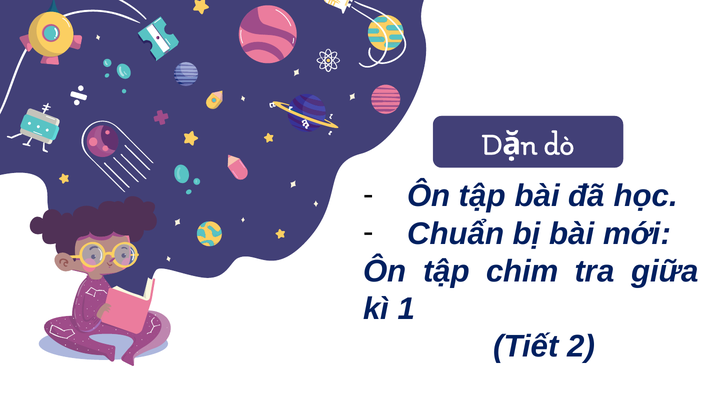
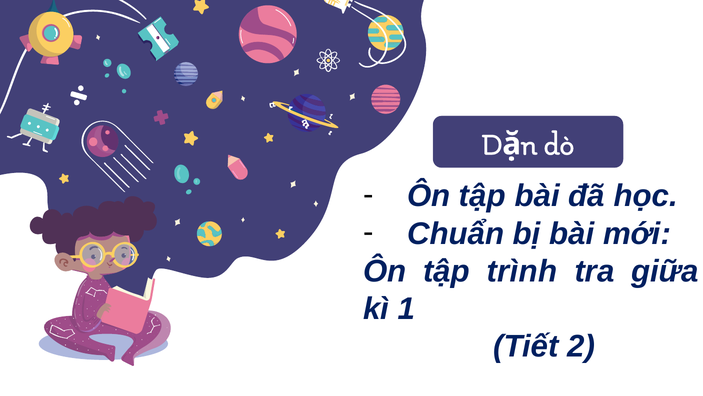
chim: chim -> trình
